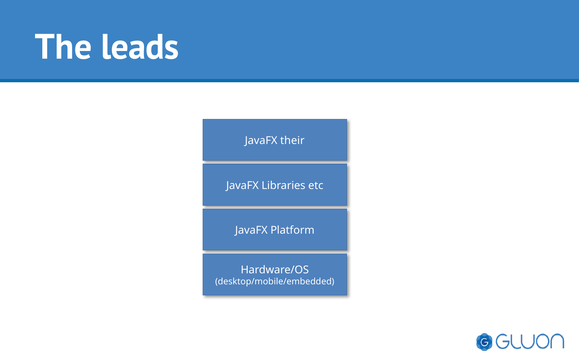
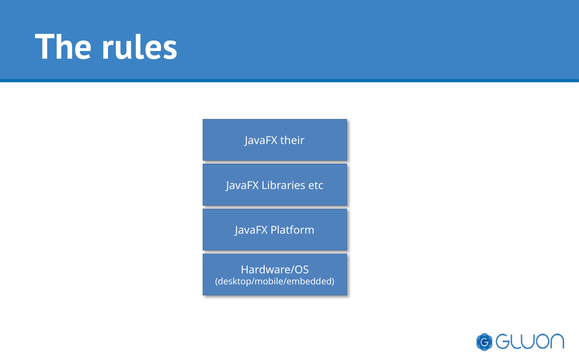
leads: leads -> rules
